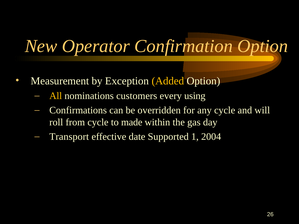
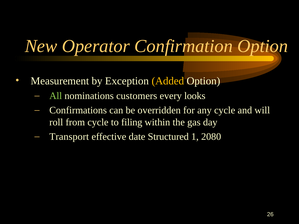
All colour: yellow -> light green
using: using -> looks
made: made -> filing
Supported: Supported -> Structured
2004: 2004 -> 2080
